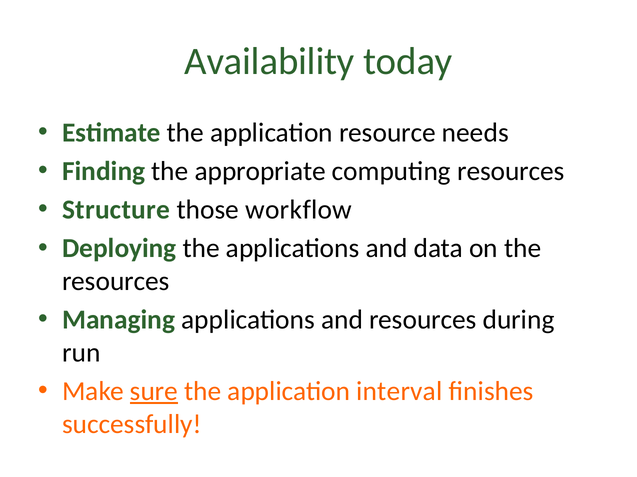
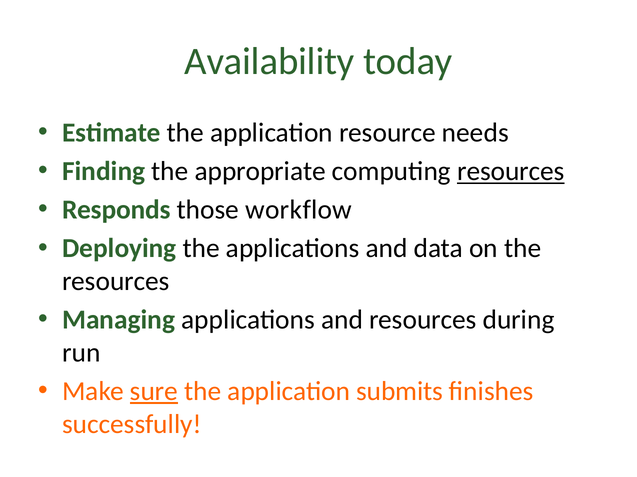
resources at (511, 172) underline: none -> present
Structure: Structure -> Responds
interval: interval -> submits
